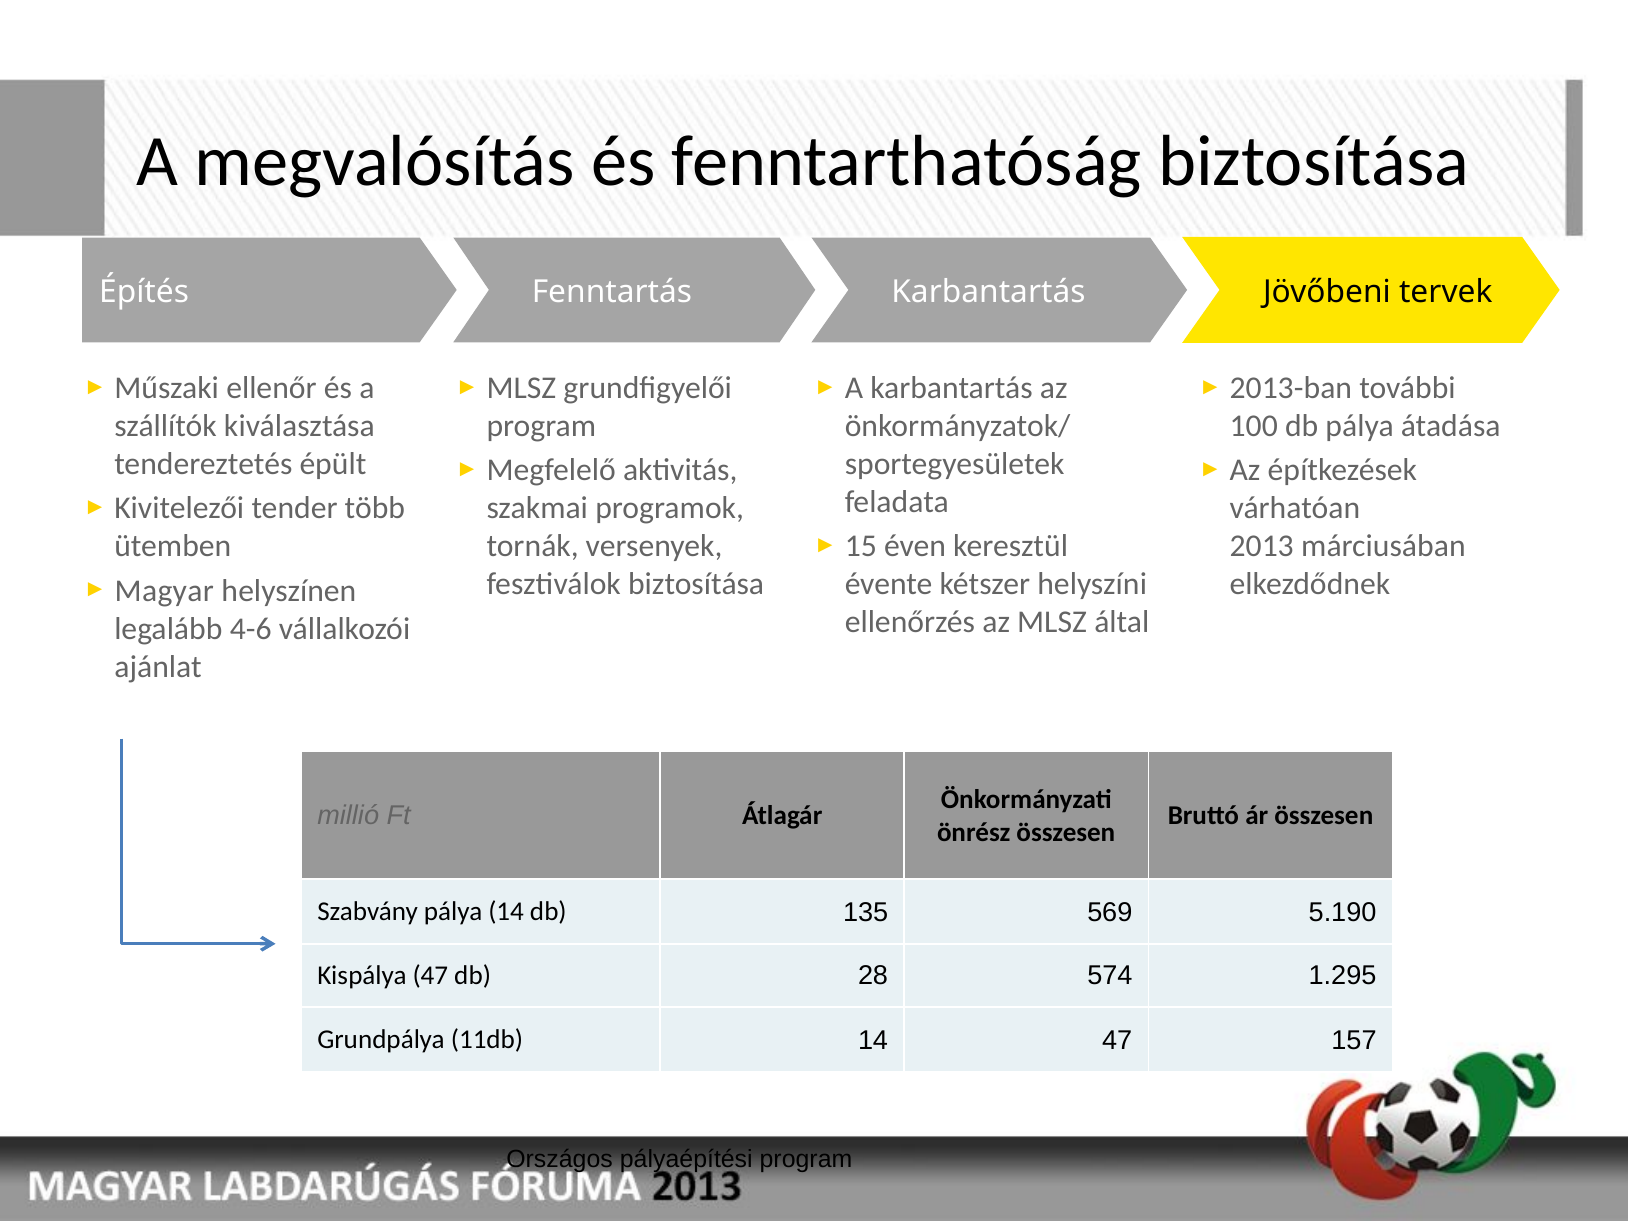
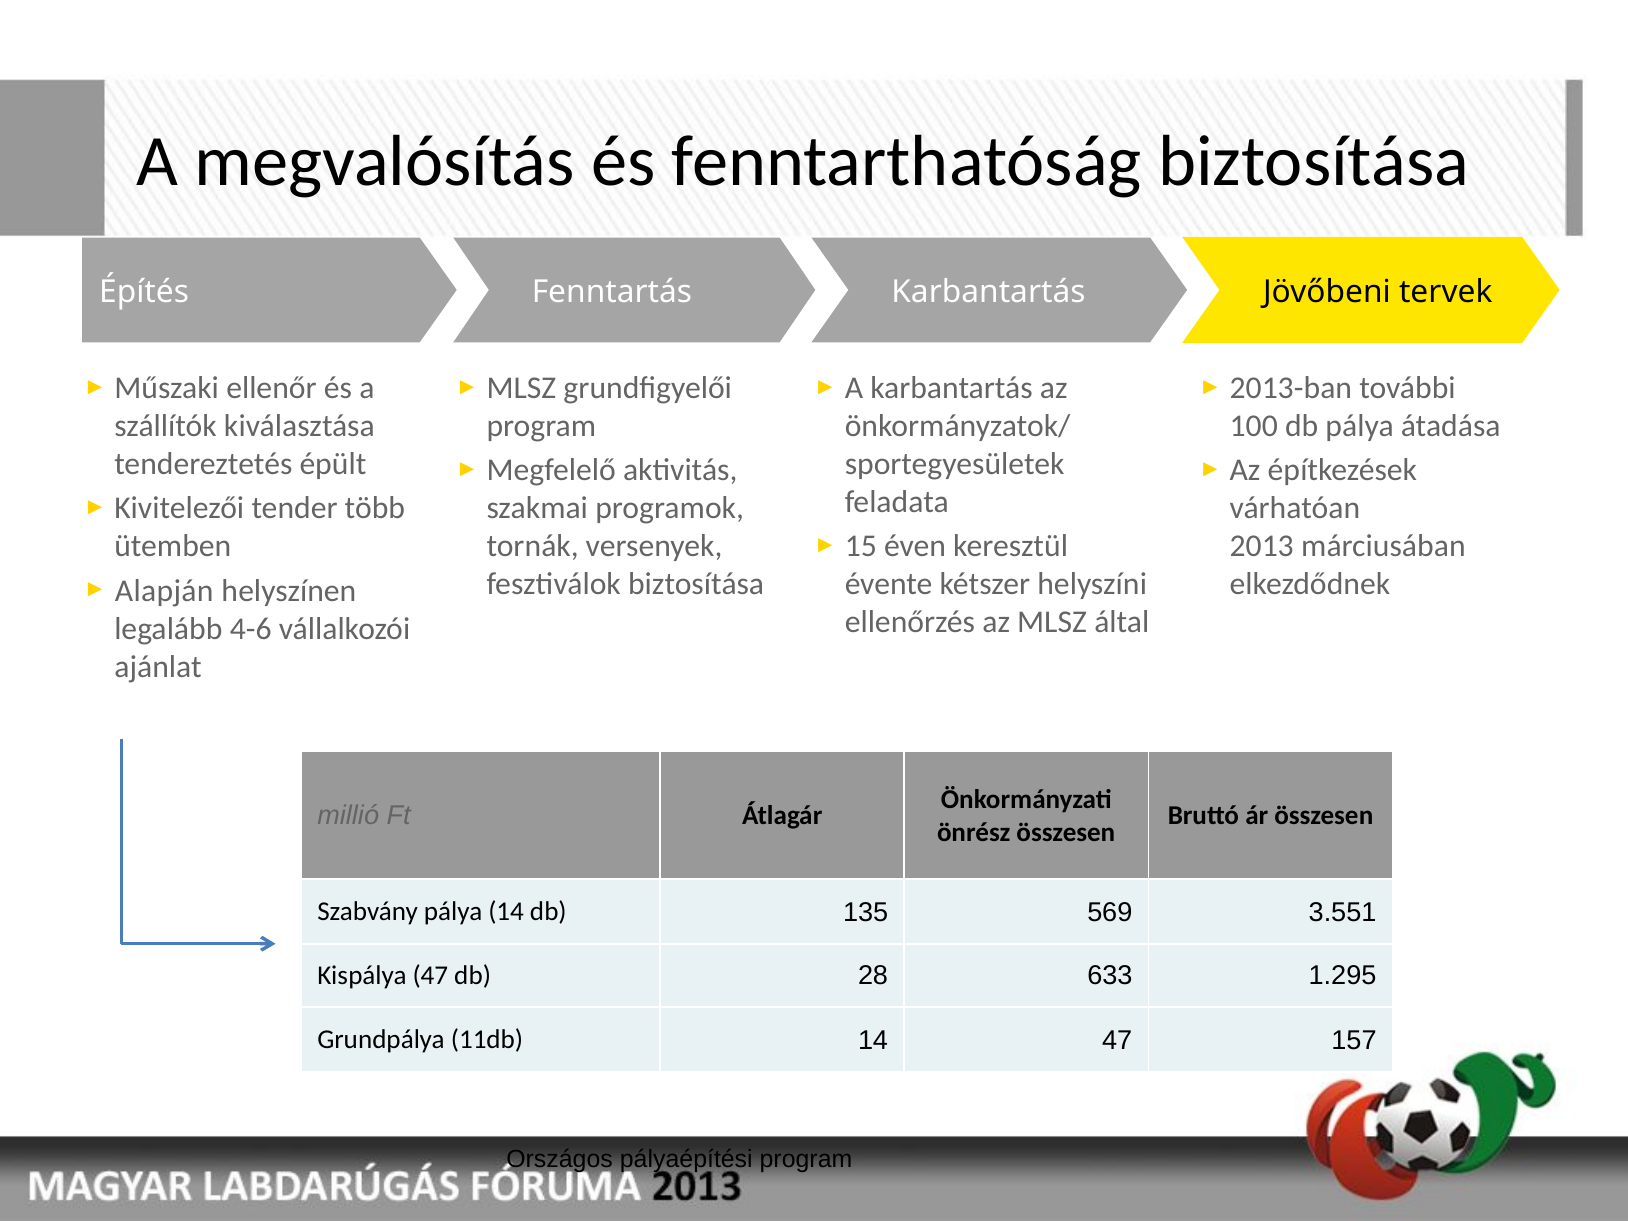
Magyar: Magyar -> Alapján
5.190: 5.190 -> 3.551
574: 574 -> 633
